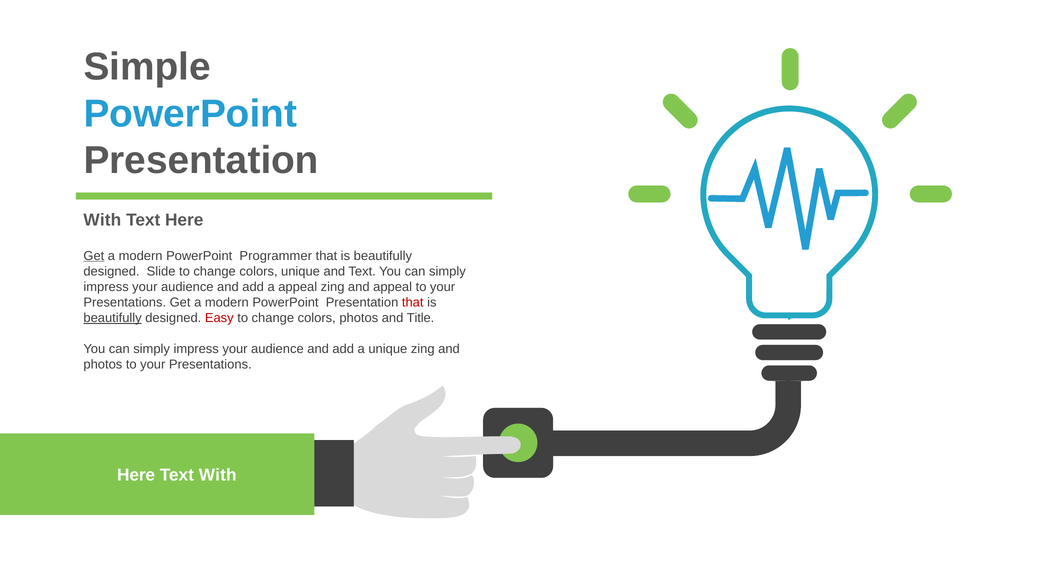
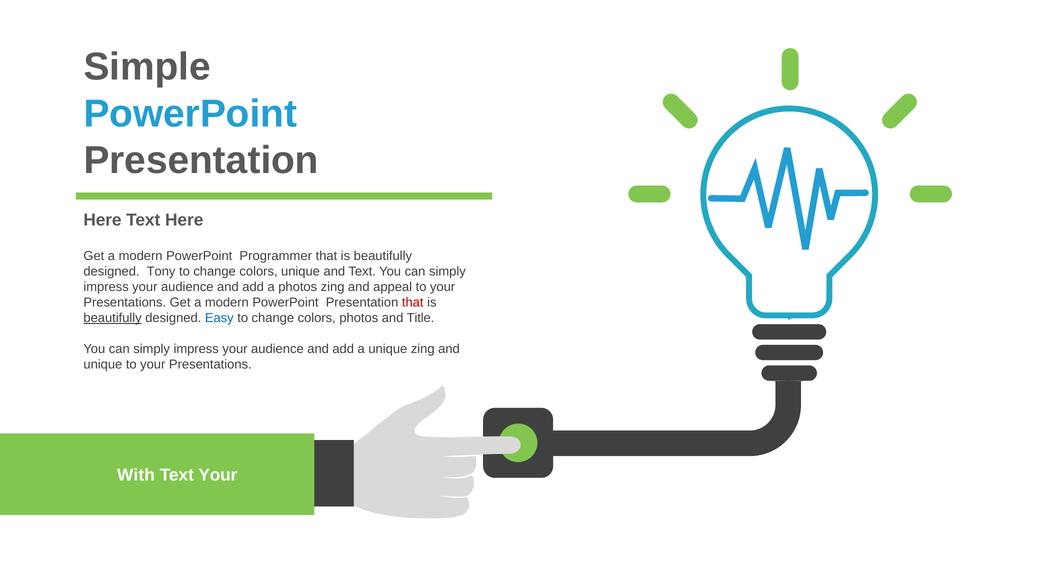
With at (102, 220): With -> Here
Get at (94, 256) underline: present -> none
Slide: Slide -> Tony
a appeal: appeal -> photos
Easy colour: red -> blue
photos at (103, 365): photos -> unique
Here at (136, 475): Here -> With
Text With: With -> Your
